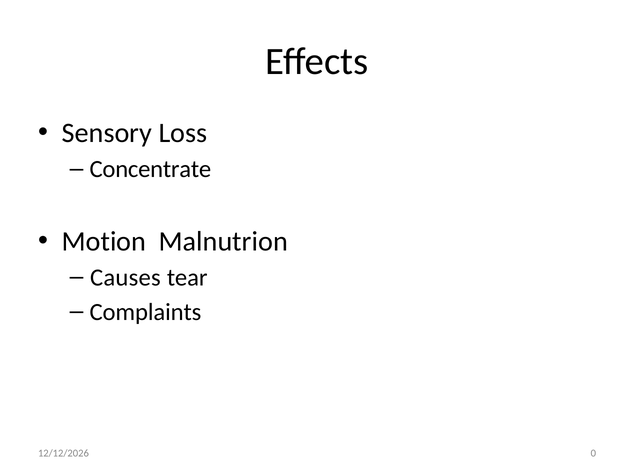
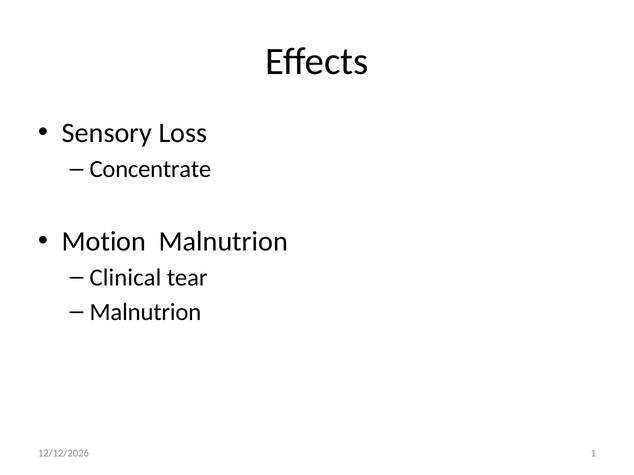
Causes: Causes -> Clinical
Complaints at (145, 313): Complaints -> Malnutrion
0: 0 -> 1
